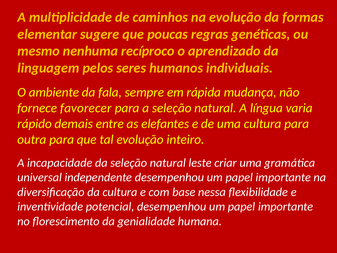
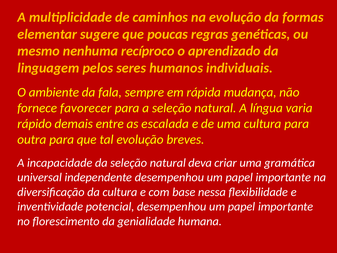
elefantes: elefantes -> escalada
inteiro: inteiro -> breves
leste: leste -> deva
